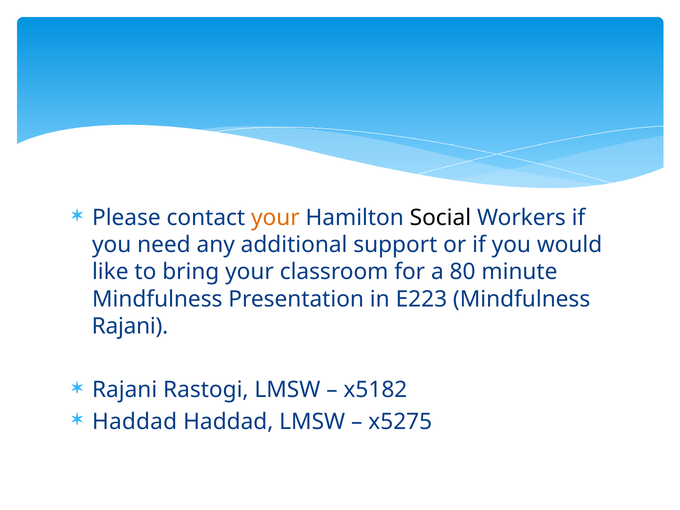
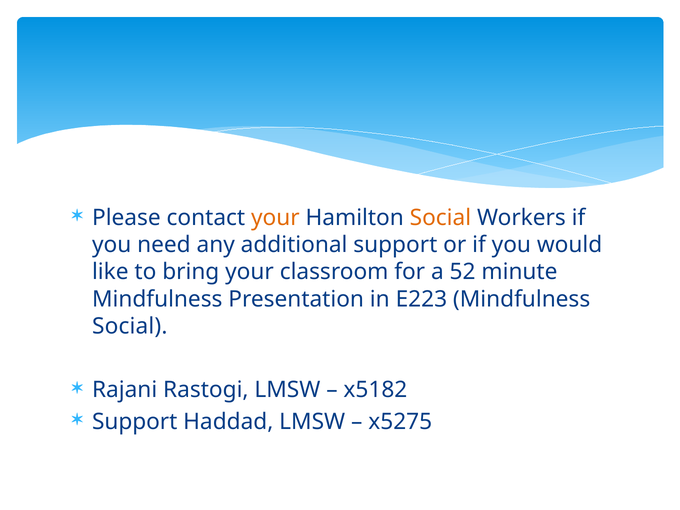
Social at (440, 218) colour: black -> orange
80: 80 -> 52
Rajani at (130, 326): Rajani -> Social
Haddad at (135, 422): Haddad -> Support
